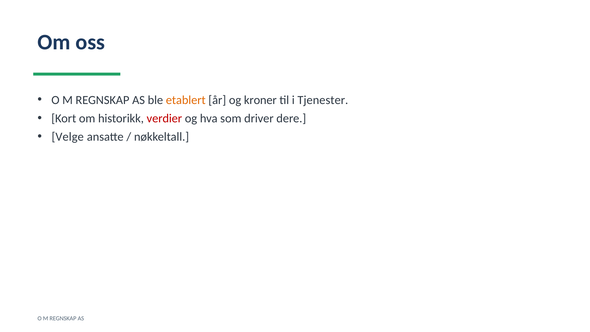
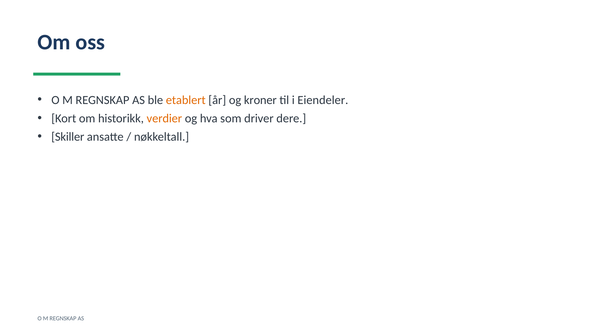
Tjenester: Tjenester -> Eiendeler
verdier colour: red -> orange
Velge: Velge -> Skiller
